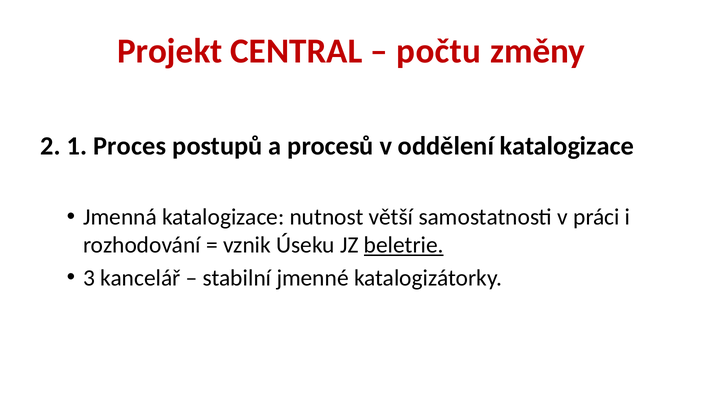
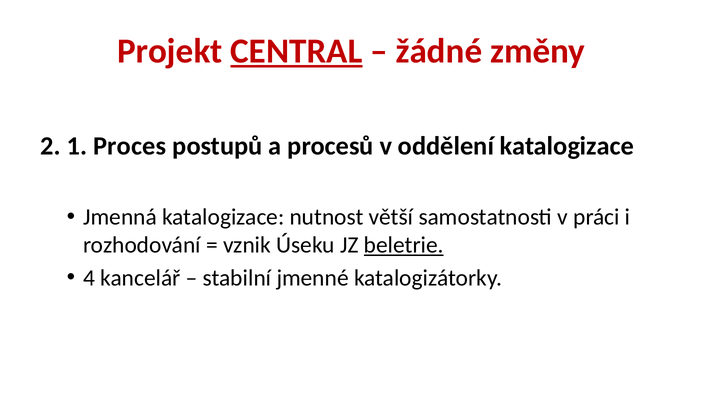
CENTRAL underline: none -> present
počtu: počtu -> žádné
3: 3 -> 4
